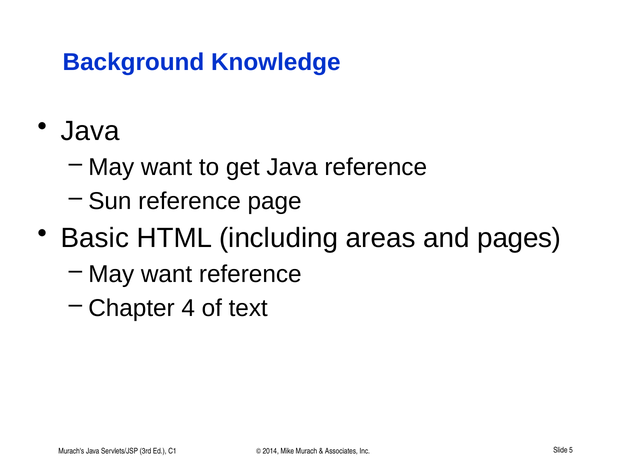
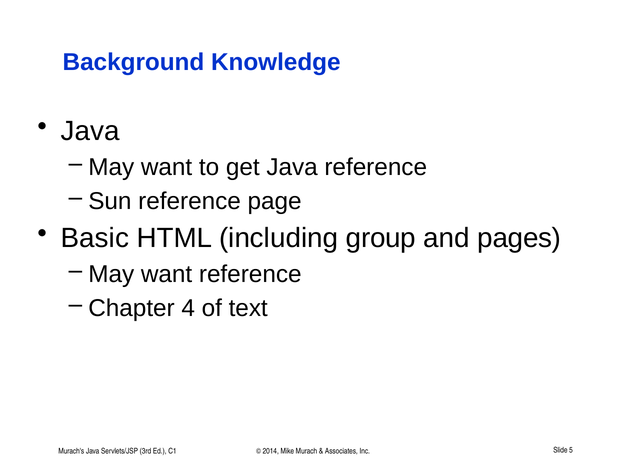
areas: areas -> group
